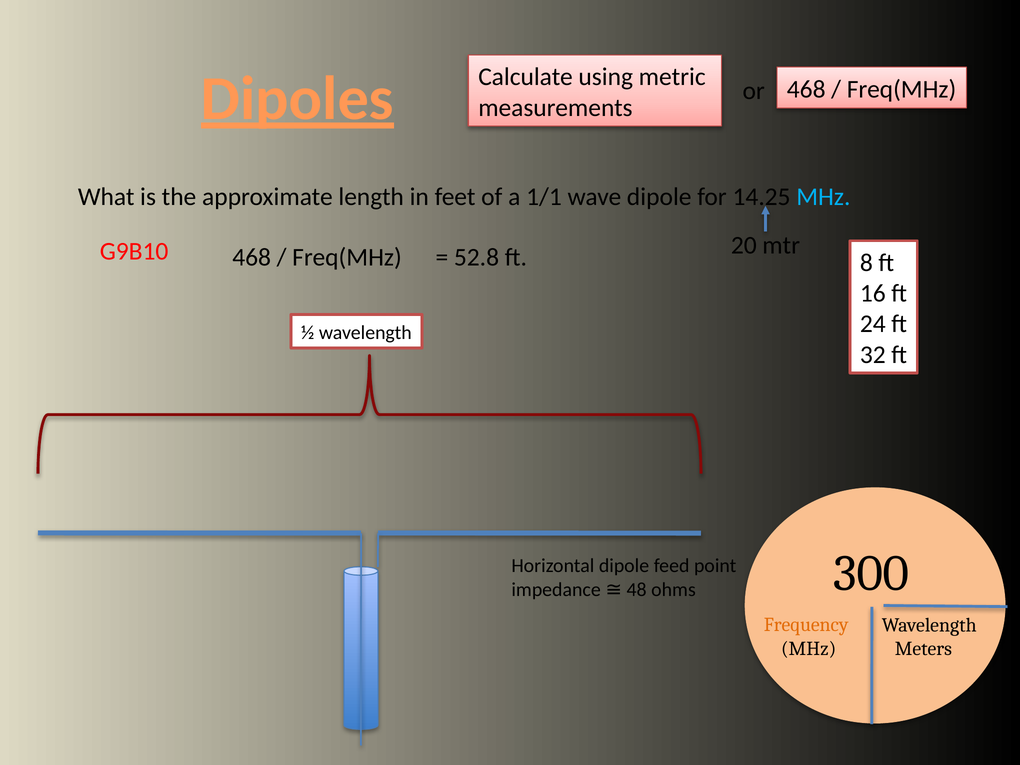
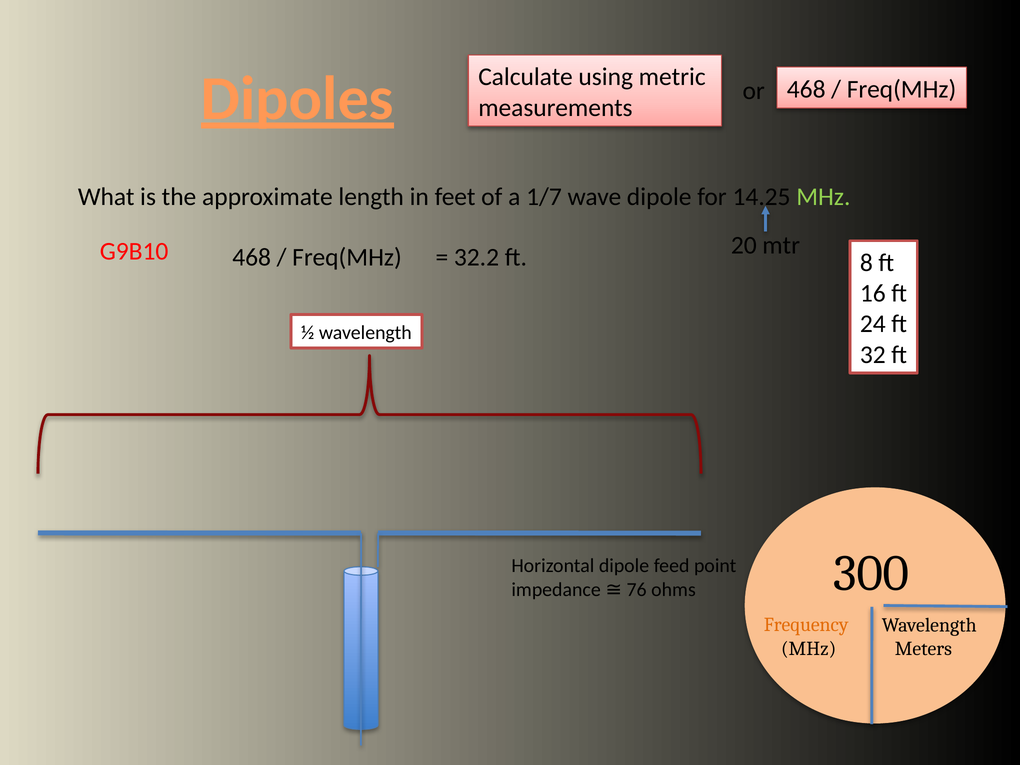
1/1: 1/1 -> 1/7
MHz at (823, 197) colour: light blue -> light green
52.8: 52.8 -> 32.2
48: 48 -> 76
